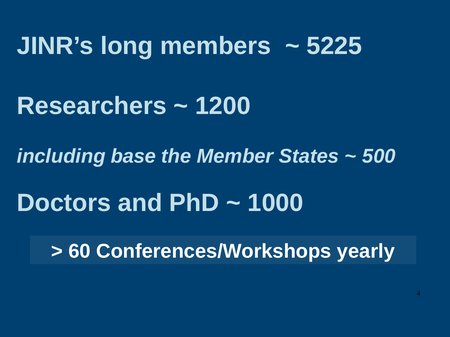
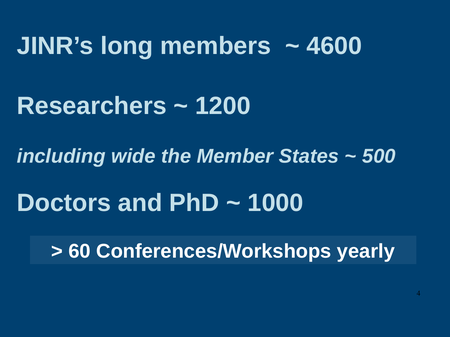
5225: 5225 -> 4600
base: base -> wide
